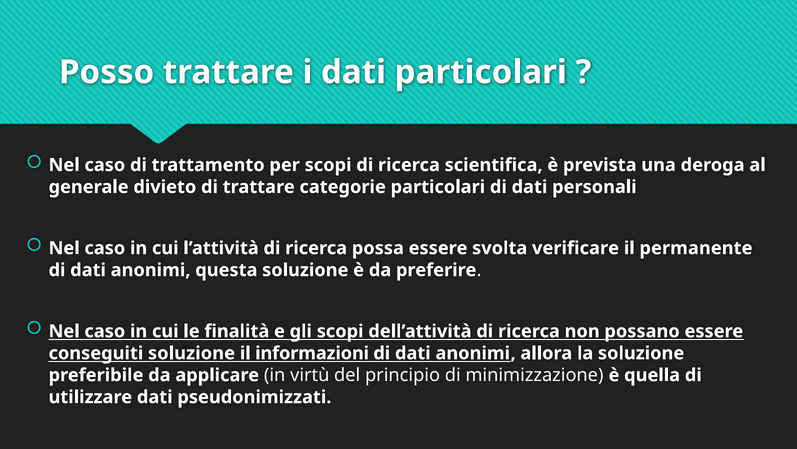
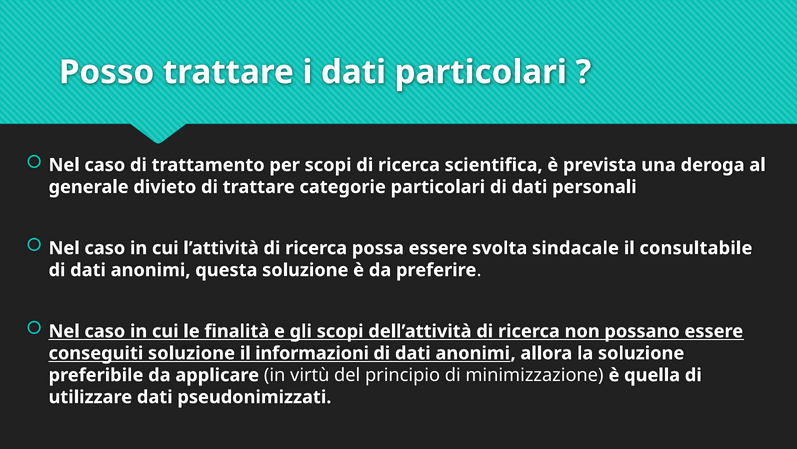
verificare: verificare -> sindacale
permanente: permanente -> consultabile
